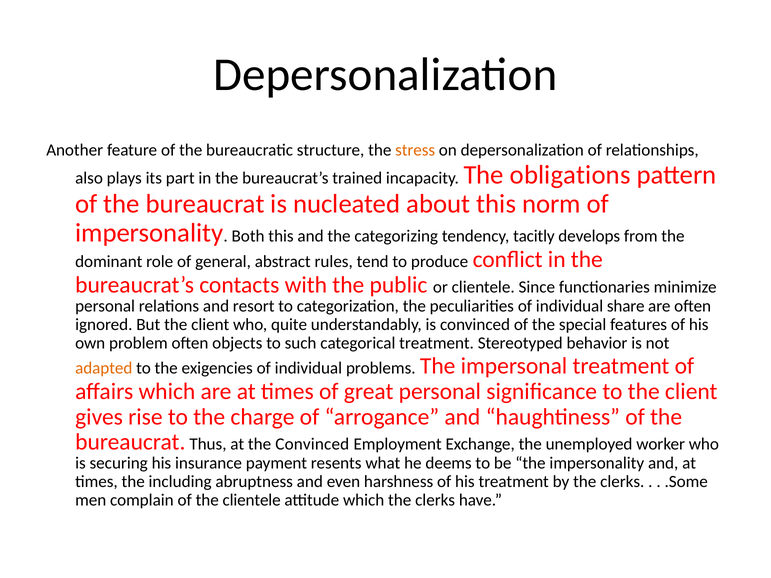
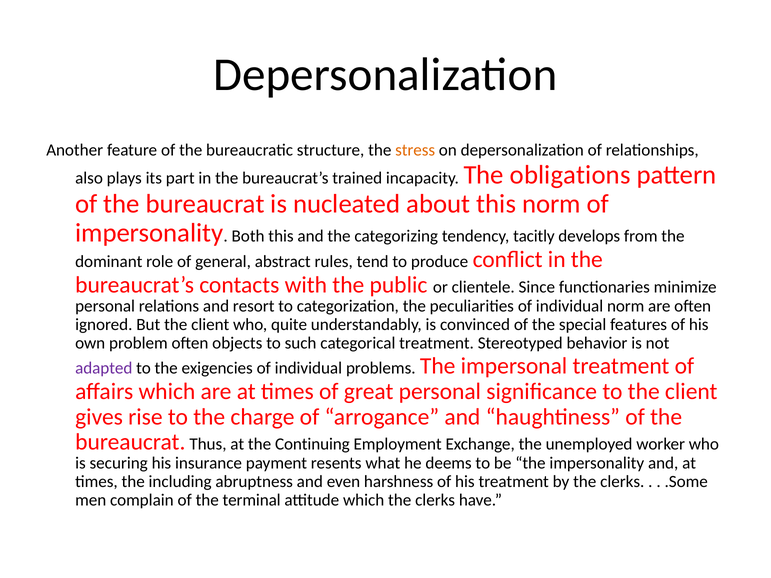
individual share: share -> norm
adapted colour: orange -> purple
the Convinced: Convinced -> Continuing
the clientele: clientele -> terminal
